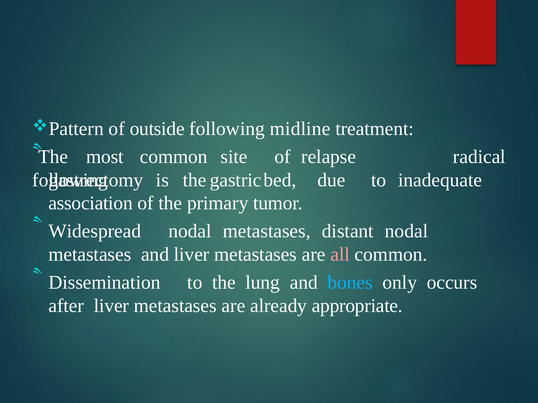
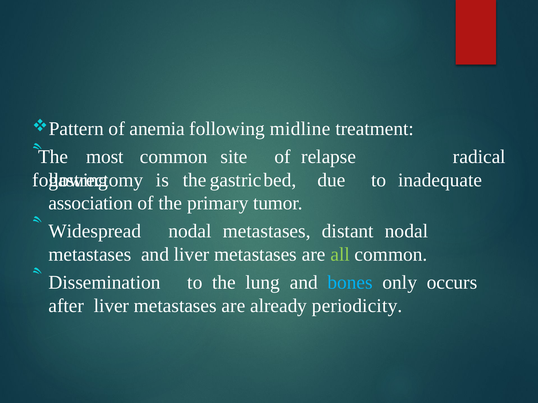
outside: outside -> anemia
all colour: pink -> light green
appropriate: appropriate -> periodicity
